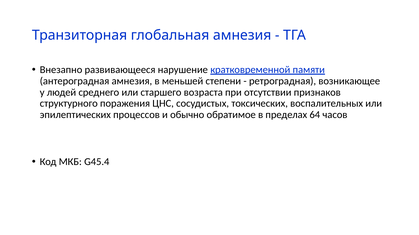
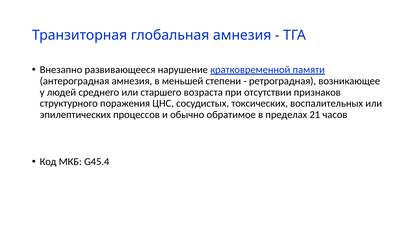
64: 64 -> 21
